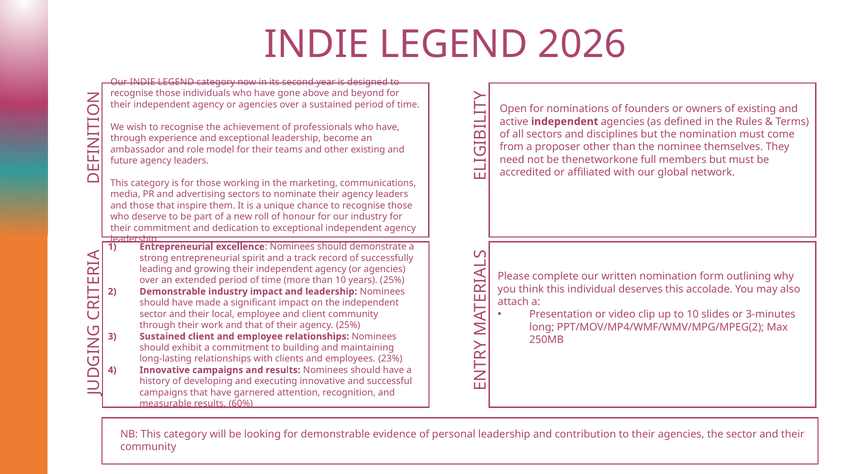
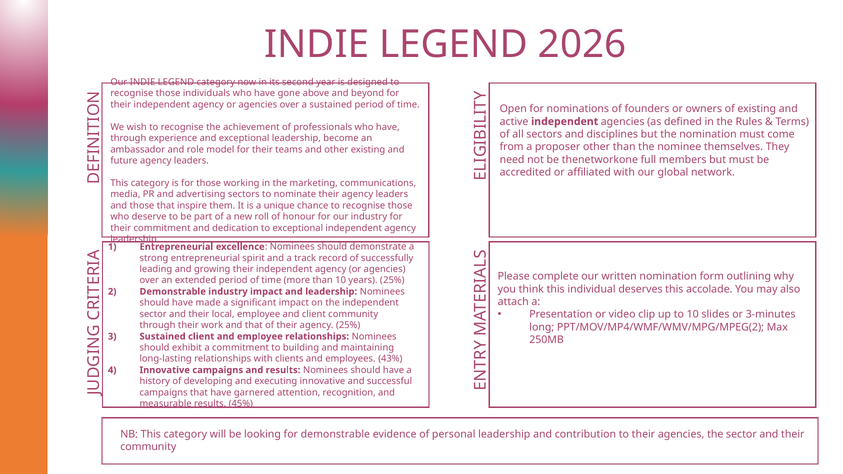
23%: 23% -> 43%
60%: 60% -> 45%
